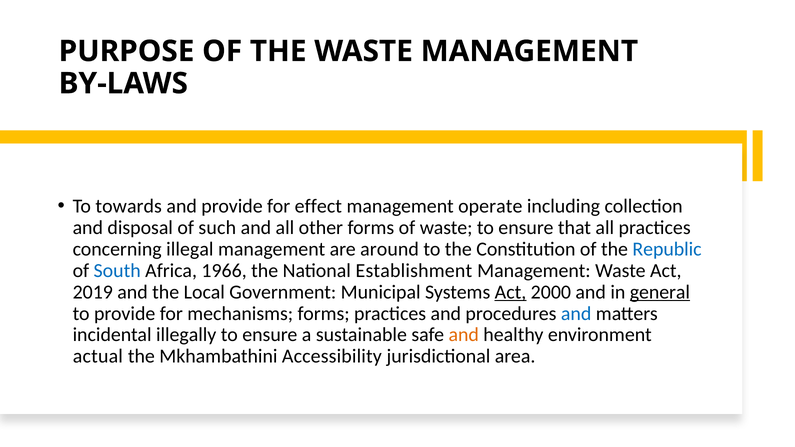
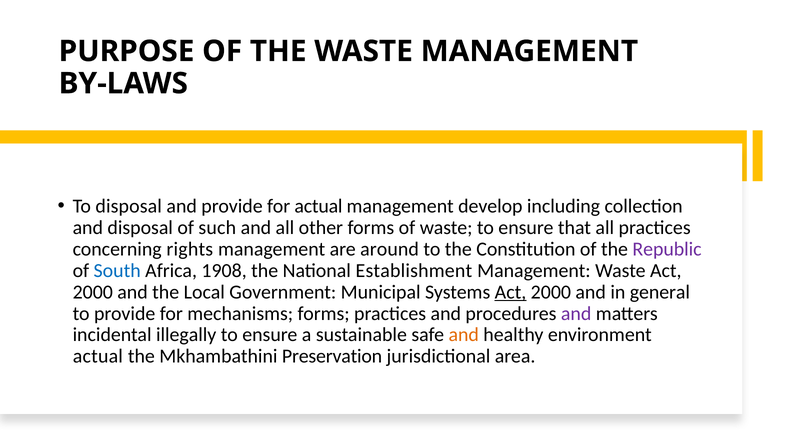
To towards: towards -> disposal
for effect: effect -> actual
operate: operate -> develop
illegal: illegal -> rights
Republic colour: blue -> purple
1966: 1966 -> 1908
2019 at (93, 292): 2019 -> 2000
general underline: present -> none
and at (576, 314) colour: blue -> purple
Accessibility: Accessibility -> Preservation
